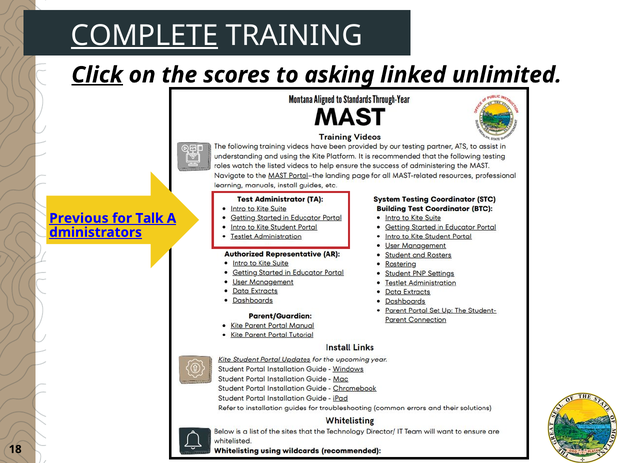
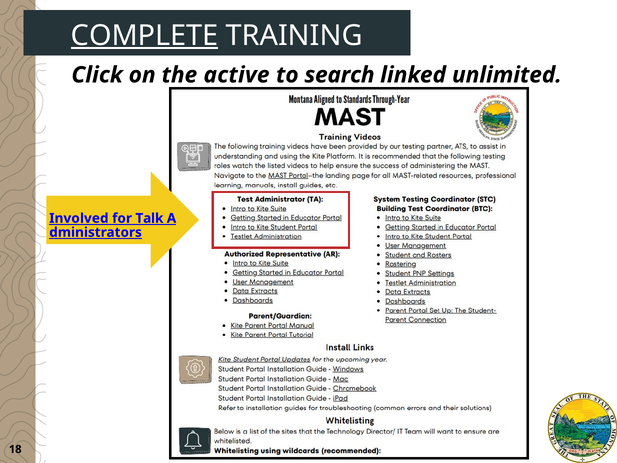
Click underline: present -> none
scores: scores -> active
asking: asking -> search
Previous: Previous -> Involved
